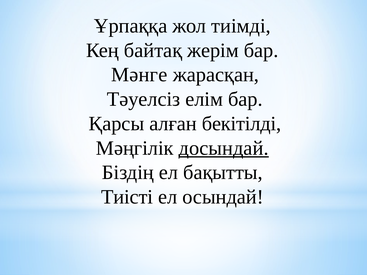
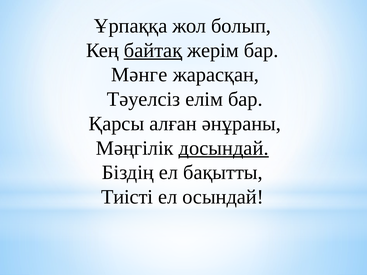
тиімді: тиімді -> болып
байтақ underline: none -> present
бекітілді: бекітілді -> әнұраны
